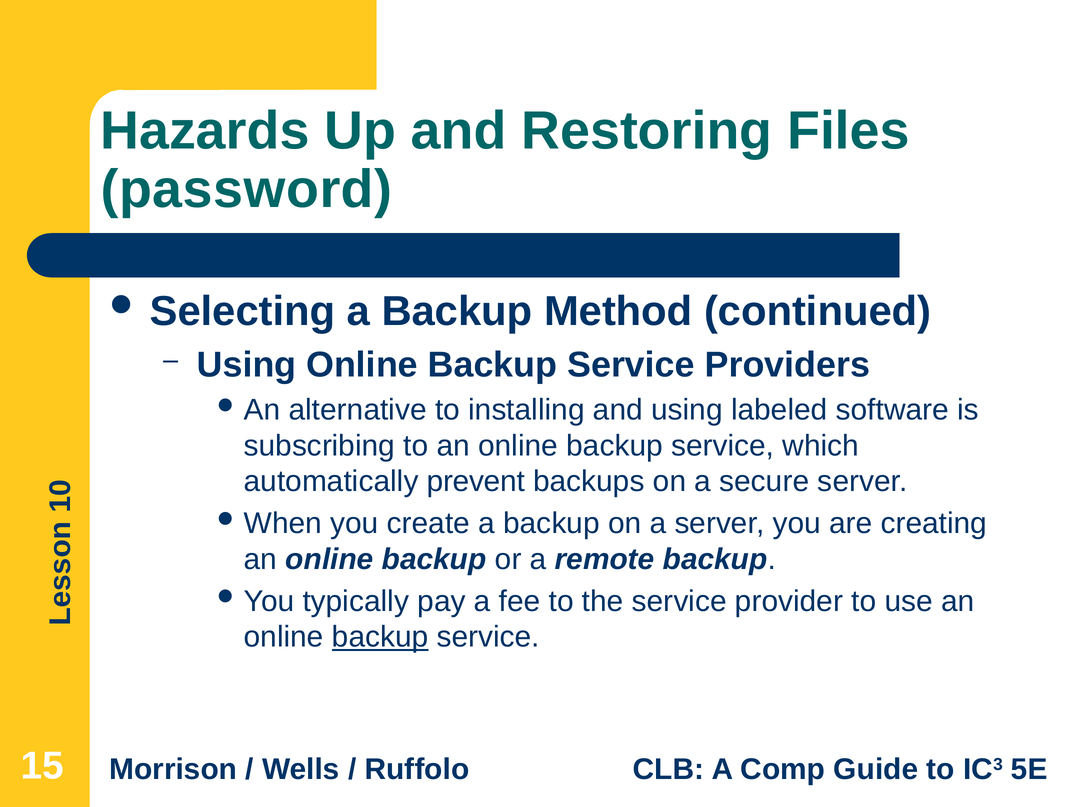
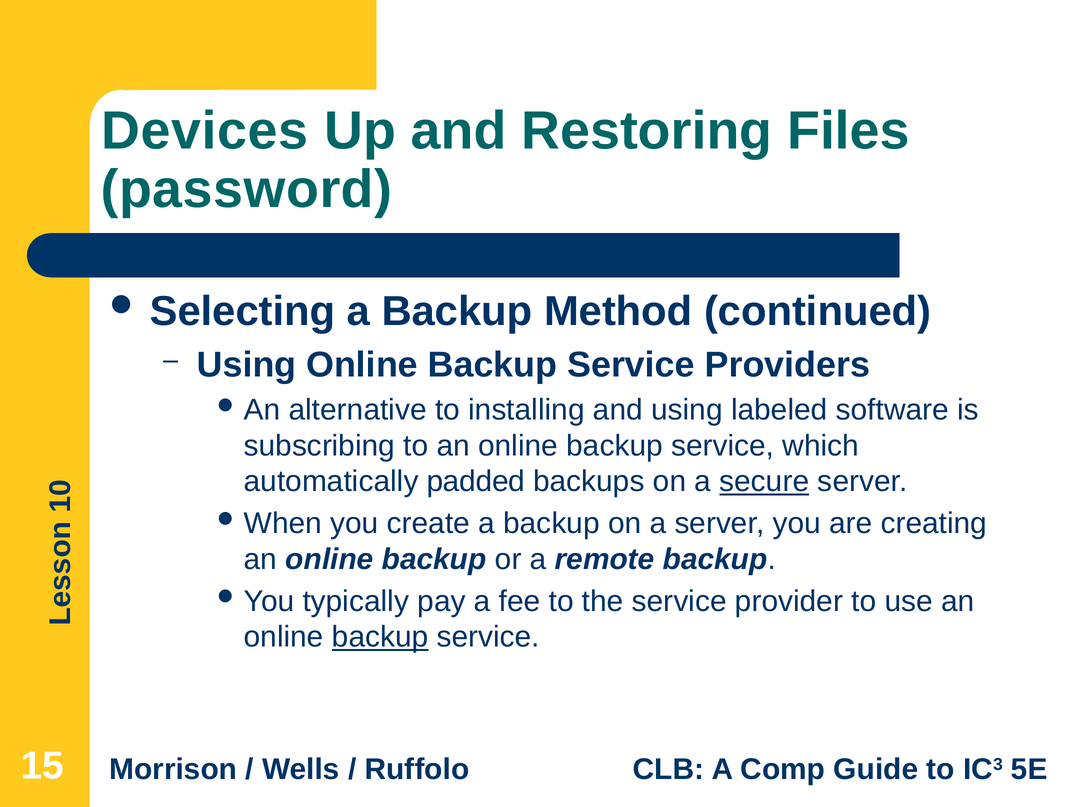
Hazards: Hazards -> Devices
prevent: prevent -> padded
secure underline: none -> present
